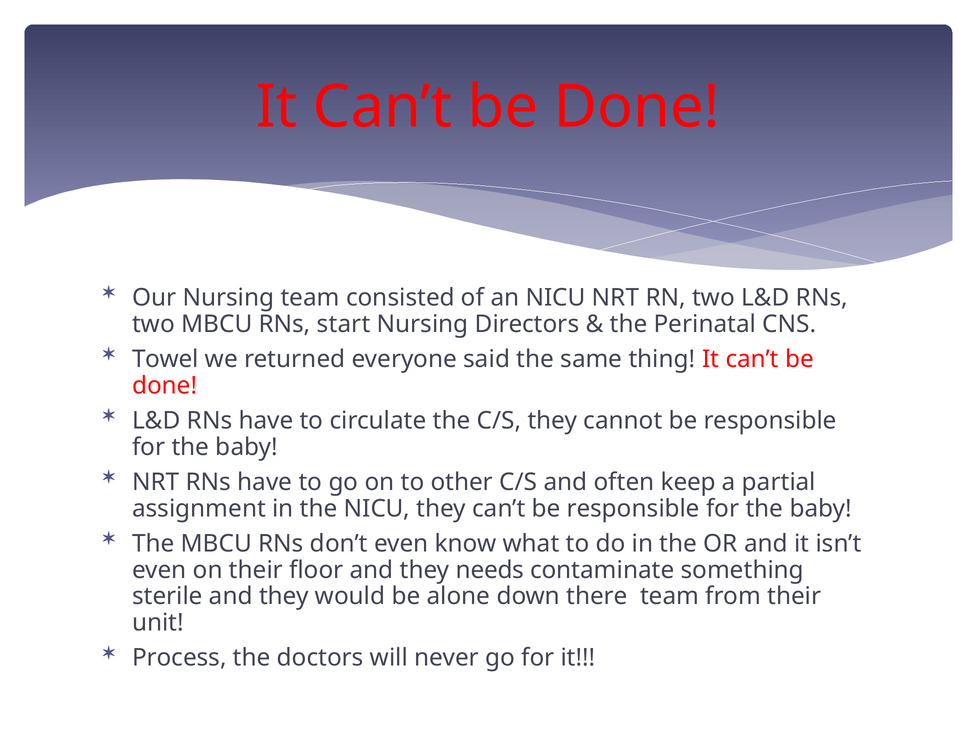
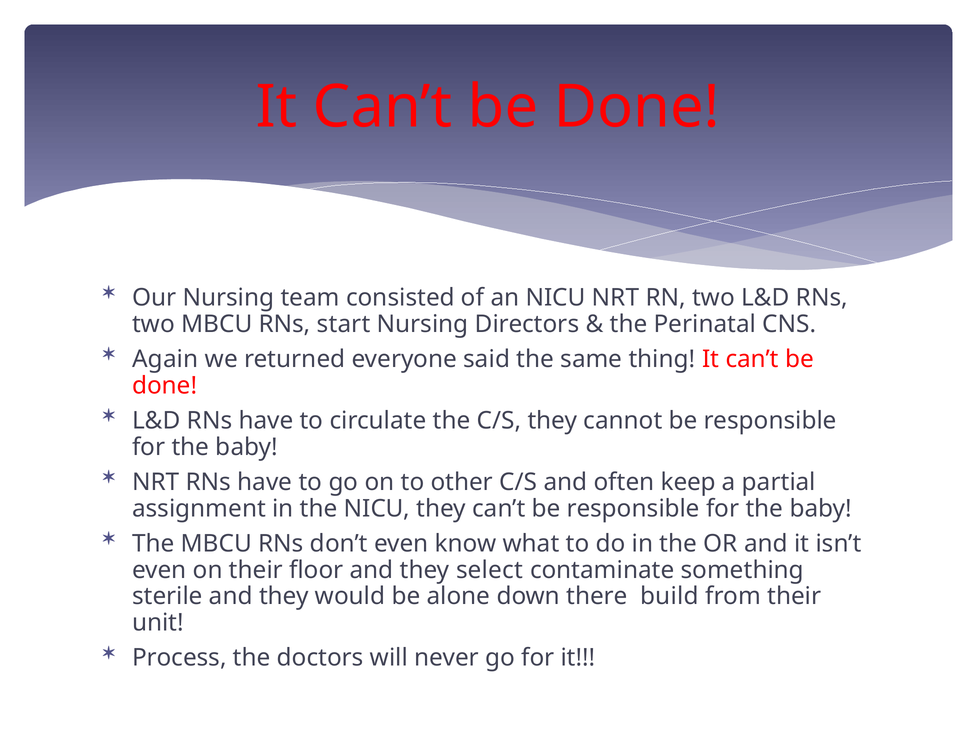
Towel: Towel -> Again
needs: needs -> select
there team: team -> build
